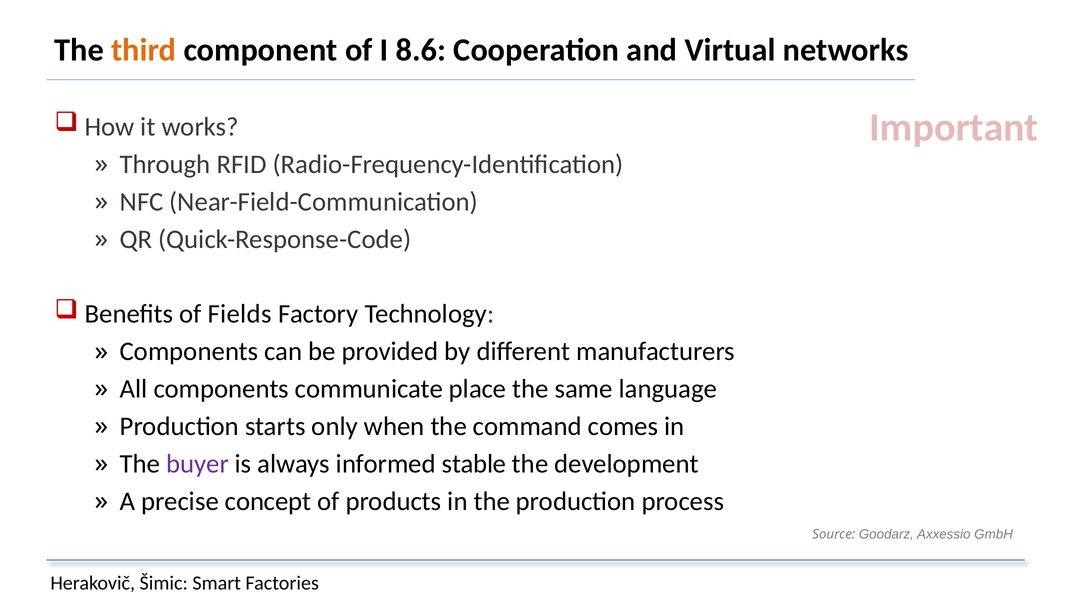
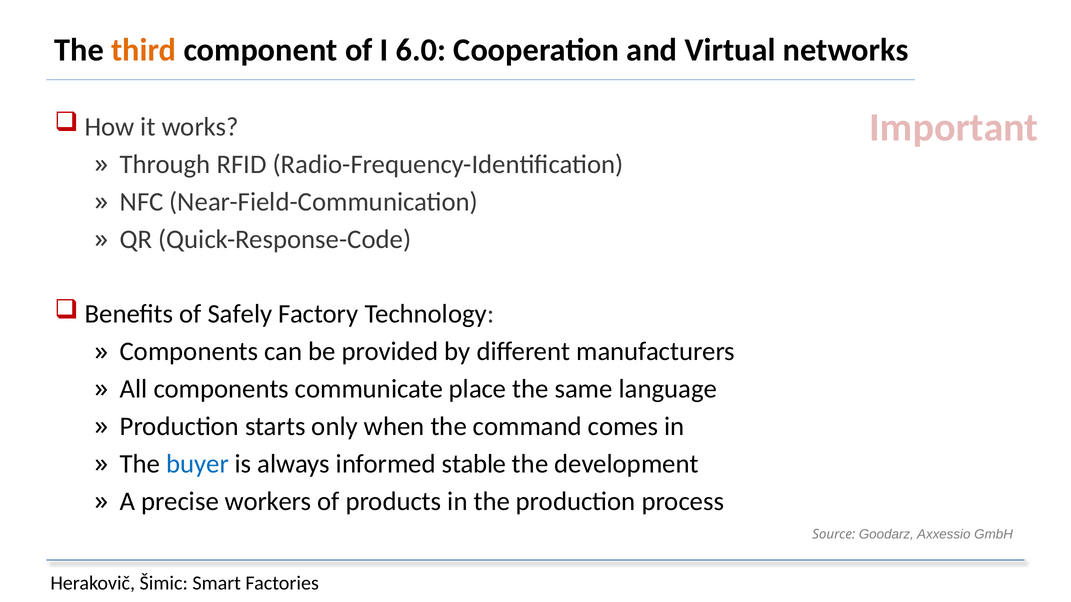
8.6: 8.6 -> 6.0
Fields: Fields -> Safely
buyer colour: purple -> blue
concept: concept -> workers
